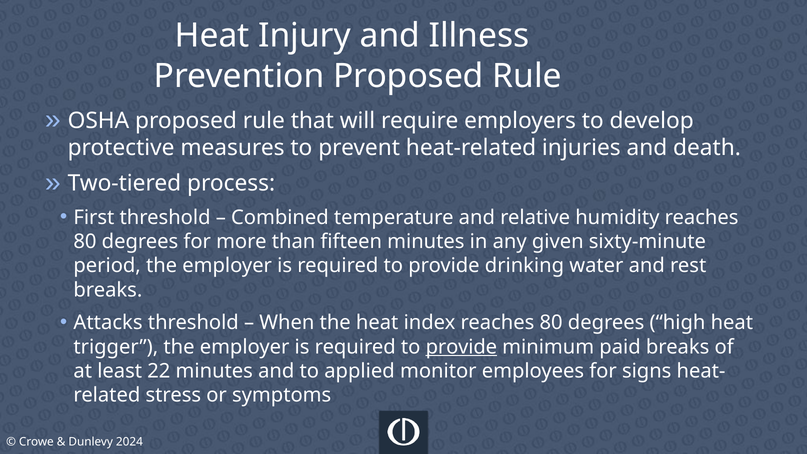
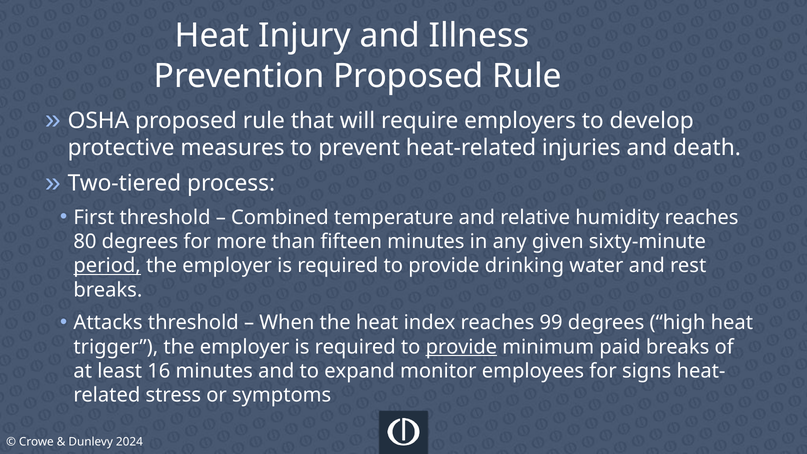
period underline: none -> present
index reaches 80: 80 -> 99
22: 22 -> 16
applied: applied -> expand
